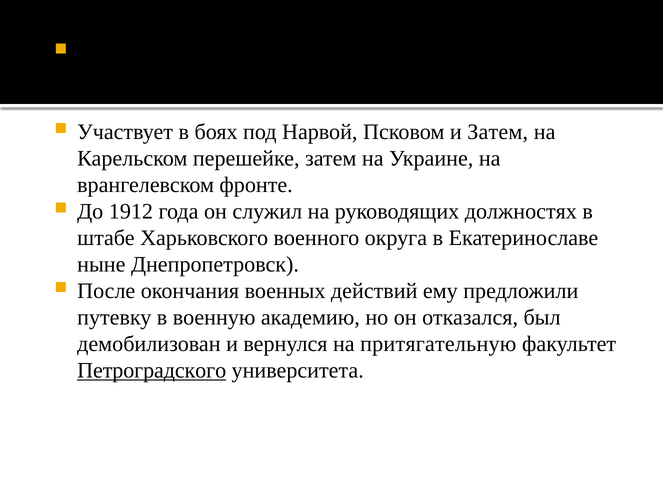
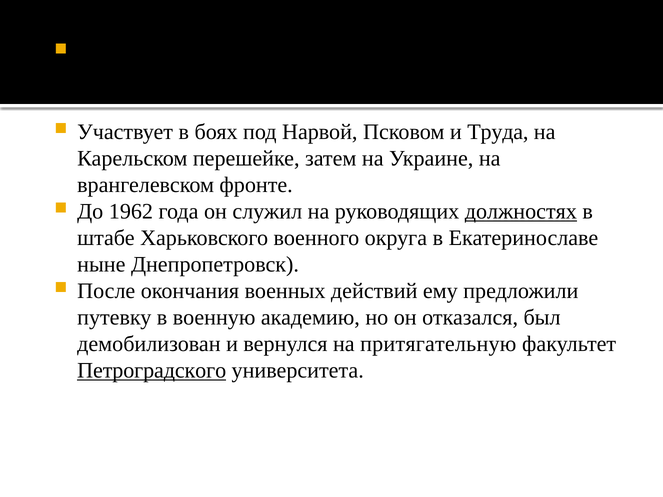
и Затем: Затем -> Труда
1912: 1912 -> 1962
должностях underline: none -> present
